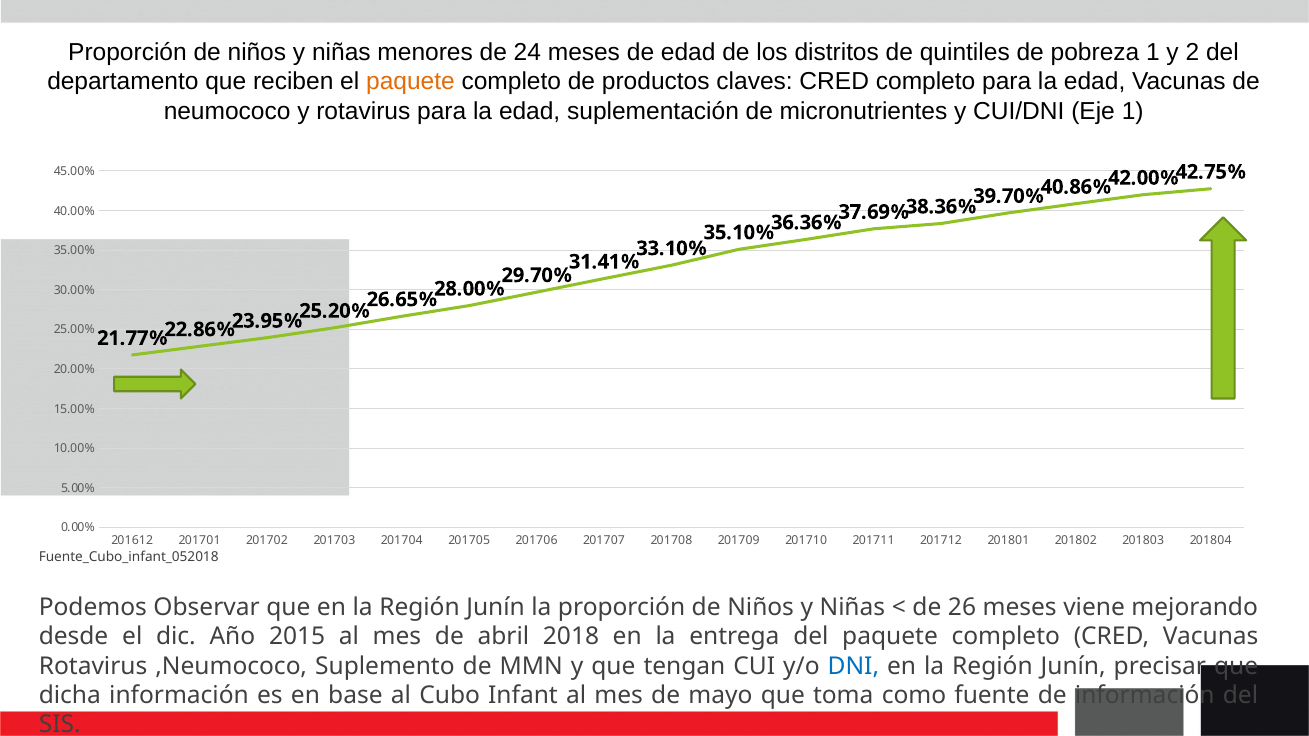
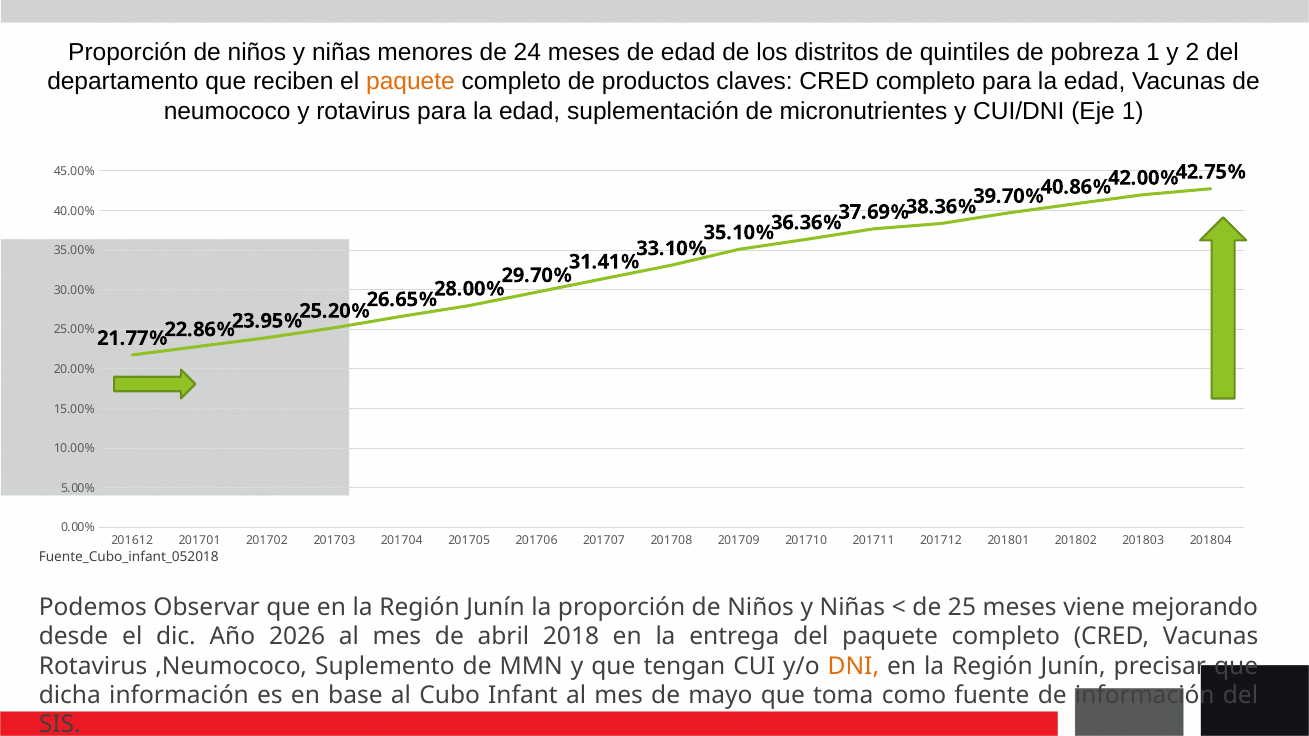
26: 26 -> 25
2015: 2015 -> 2026
DNI colour: blue -> orange
